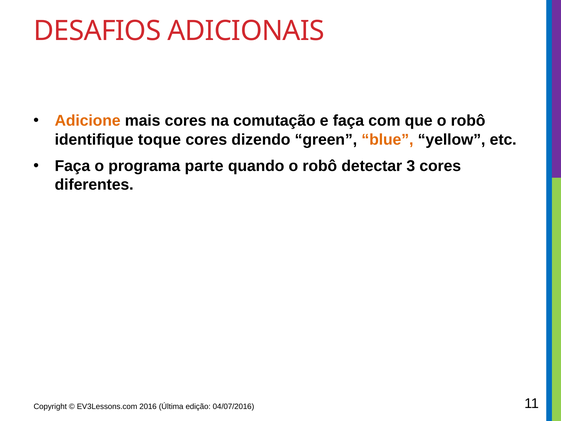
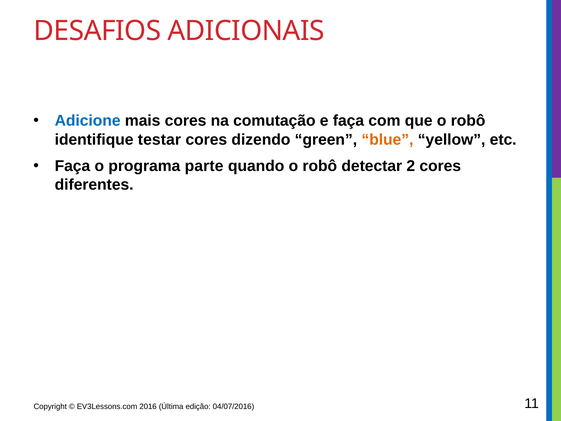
Adicione colour: orange -> blue
toque: toque -> testar
3: 3 -> 2
